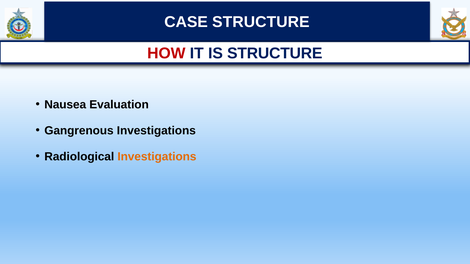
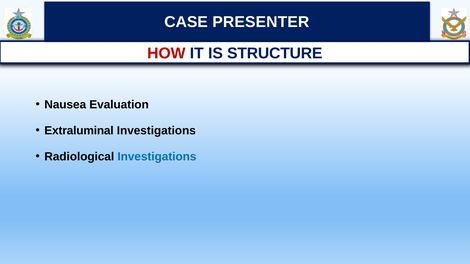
CASE STRUCTURE: STRUCTURE -> PRESENTER
Gangrenous: Gangrenous -> Extraluminal
Investigations at (157, 157) colour: orange -> blue
